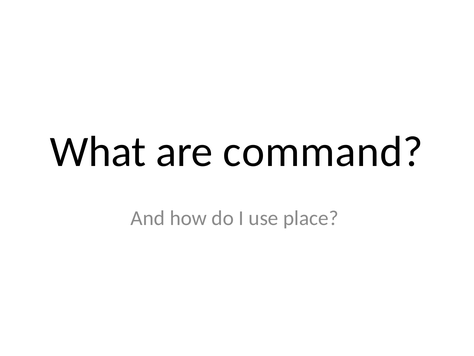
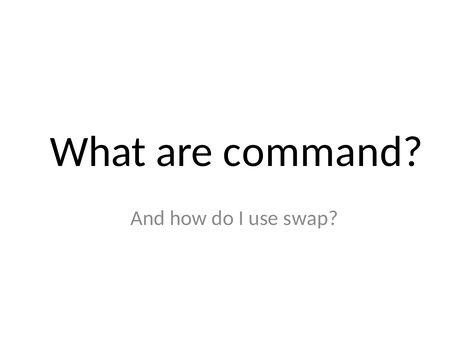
place: place -> swap
